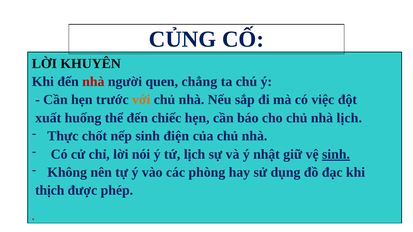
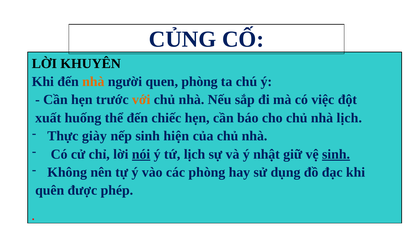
nhà at (93, 82) colour: red -> orange
quen chẳng: chẳng -> phòng
chốt: chốt -> giày
điện: điện -> hiện
nói underline: none -> present
thịch: thịch -> quên
